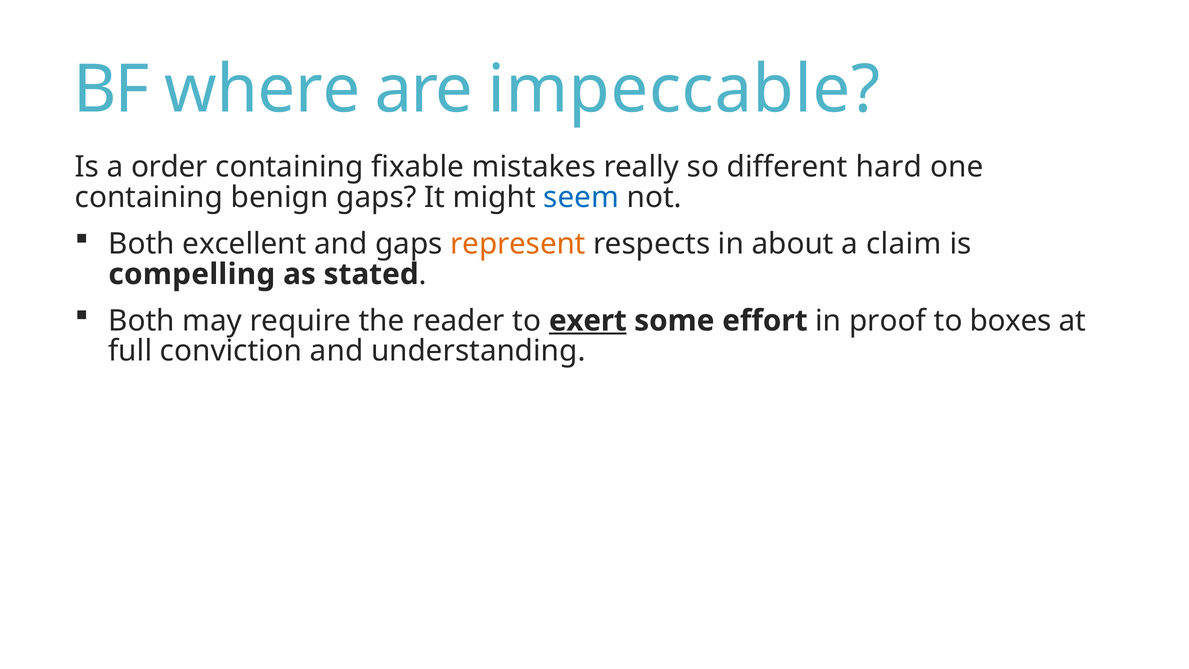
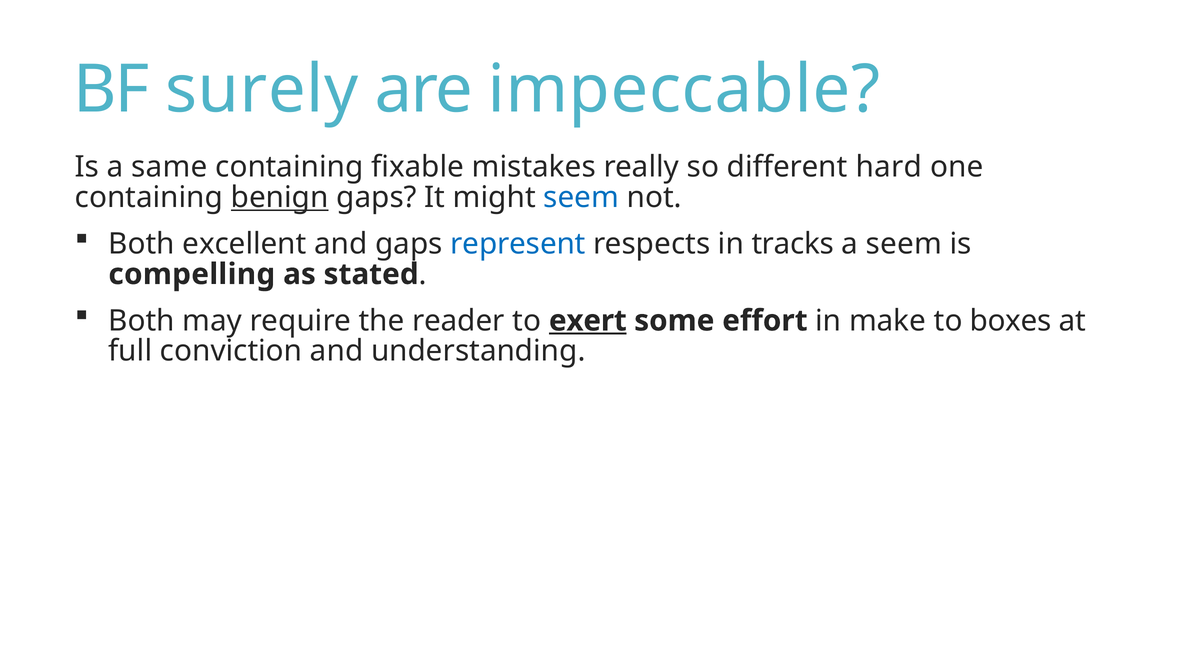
where: where -> surely
order: order -> same
benign underline: none -> present
represent colour: orange -> blue
about: about -> tracks
a claim: claim -> seem
proof: proof -> make
